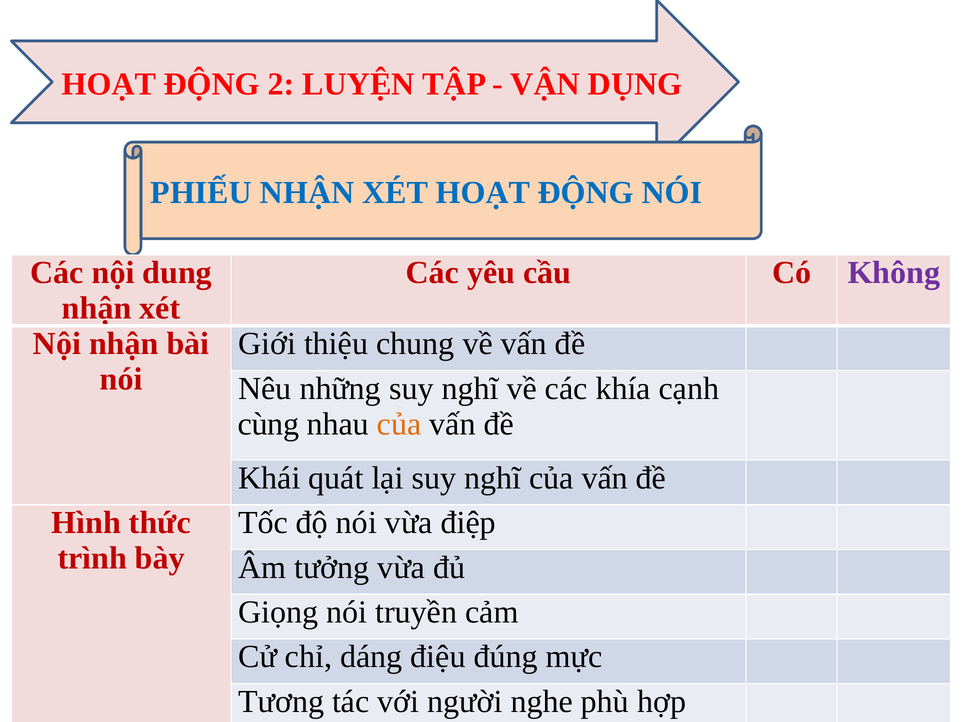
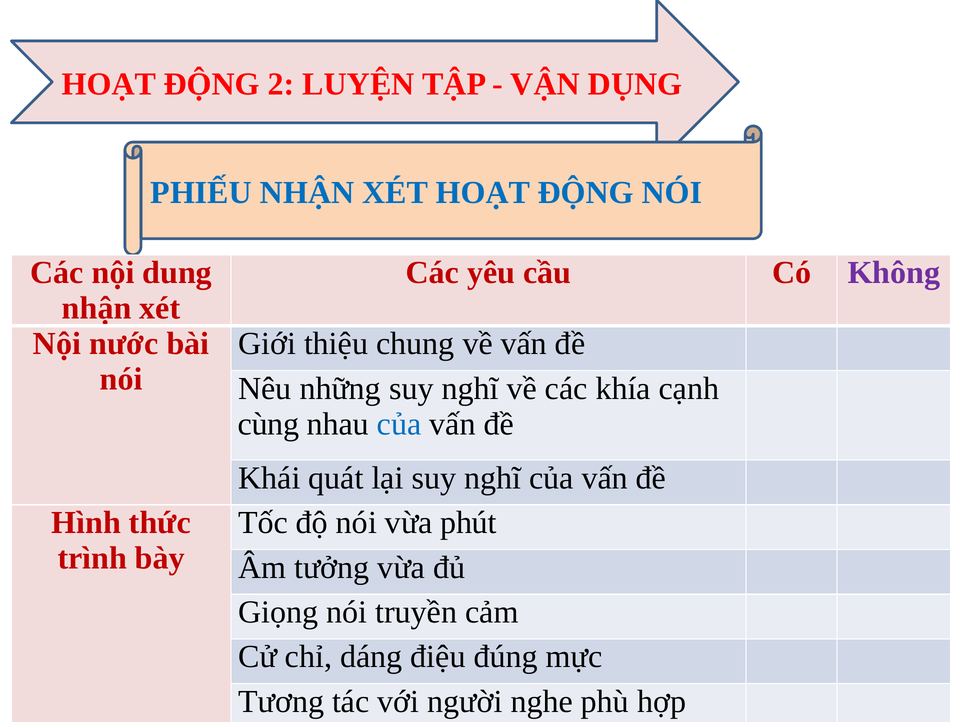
Nội nhận: nhận -> nước
của at (399, 424) colour: orange -> blue
điệp: điệp -> phút
